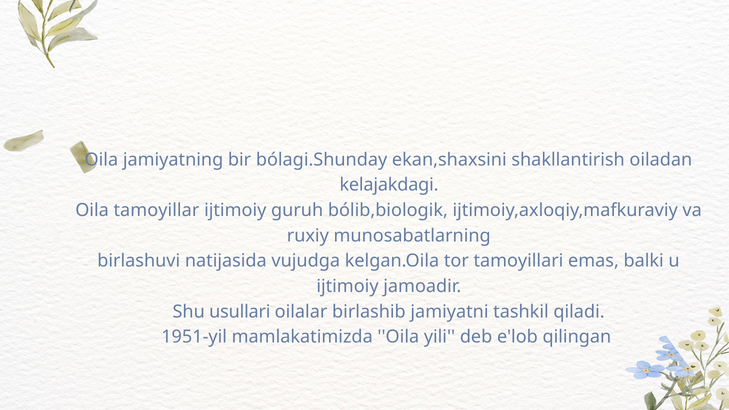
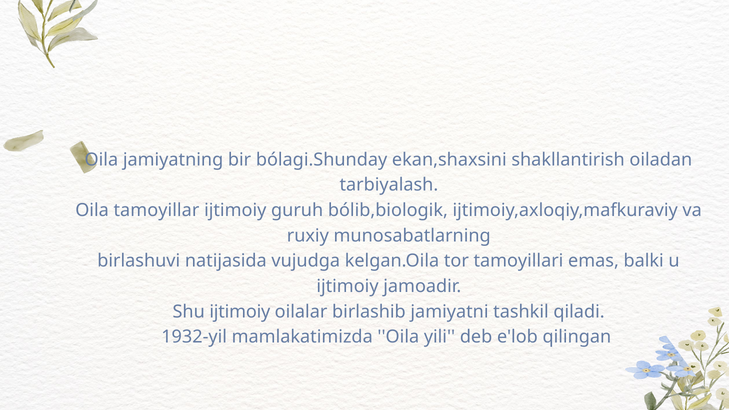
kelajakdagi: kelajakdagi -> tarbiyalash
Shu usullari: usullari -> ijtimoiy
1951-yil: 1951-yil -> 1932-yil
